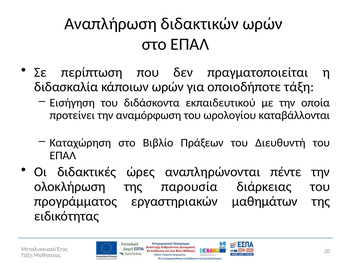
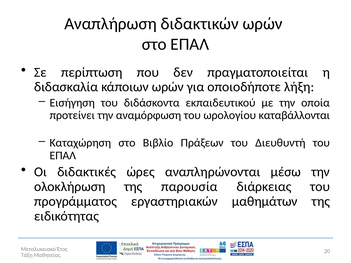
οποιοδήποτε τάξη: τάξη -> λήξη
πέντε: πέντε -> μέσω
